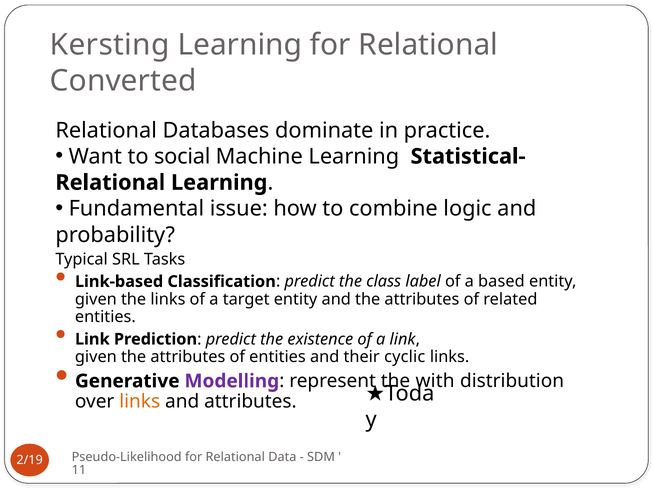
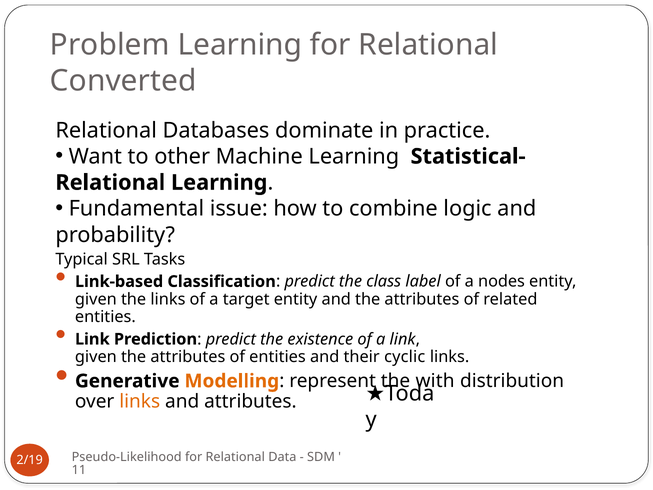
Kersting: Kersting -> Problem
social: social -> other
based: based -> nodes
Modelling colour: purple -> orange
